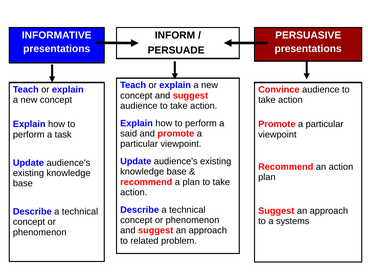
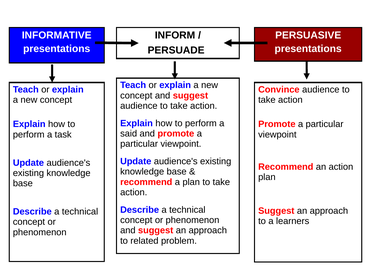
systems: systems -> learners
